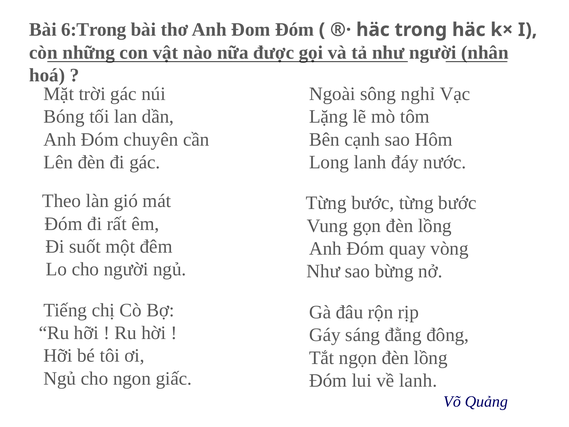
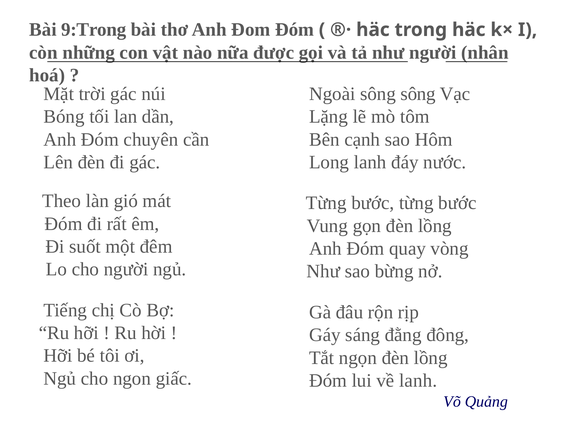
6:Trong: 6:Trong -> 9:Trong
sông nghỉ: nghỉ -> sông
